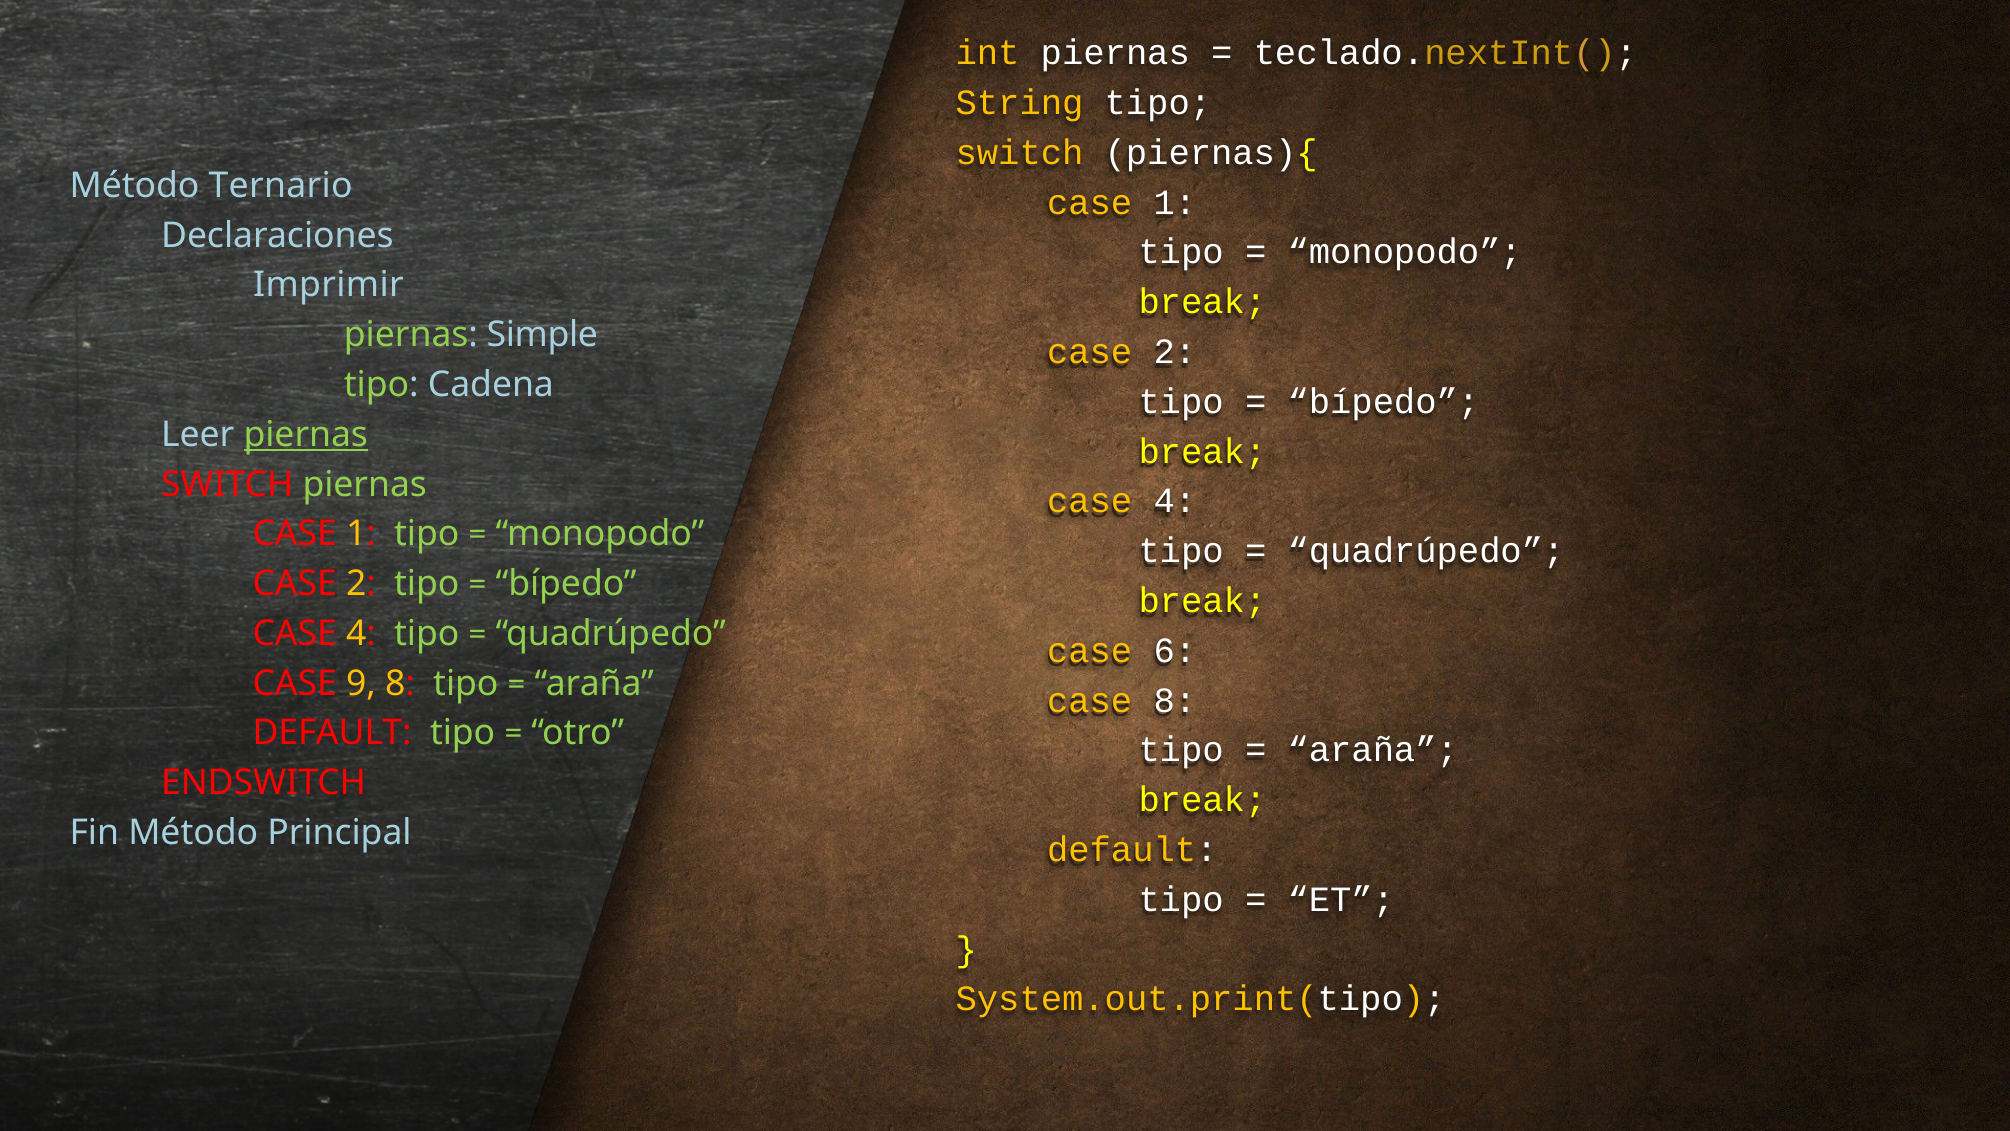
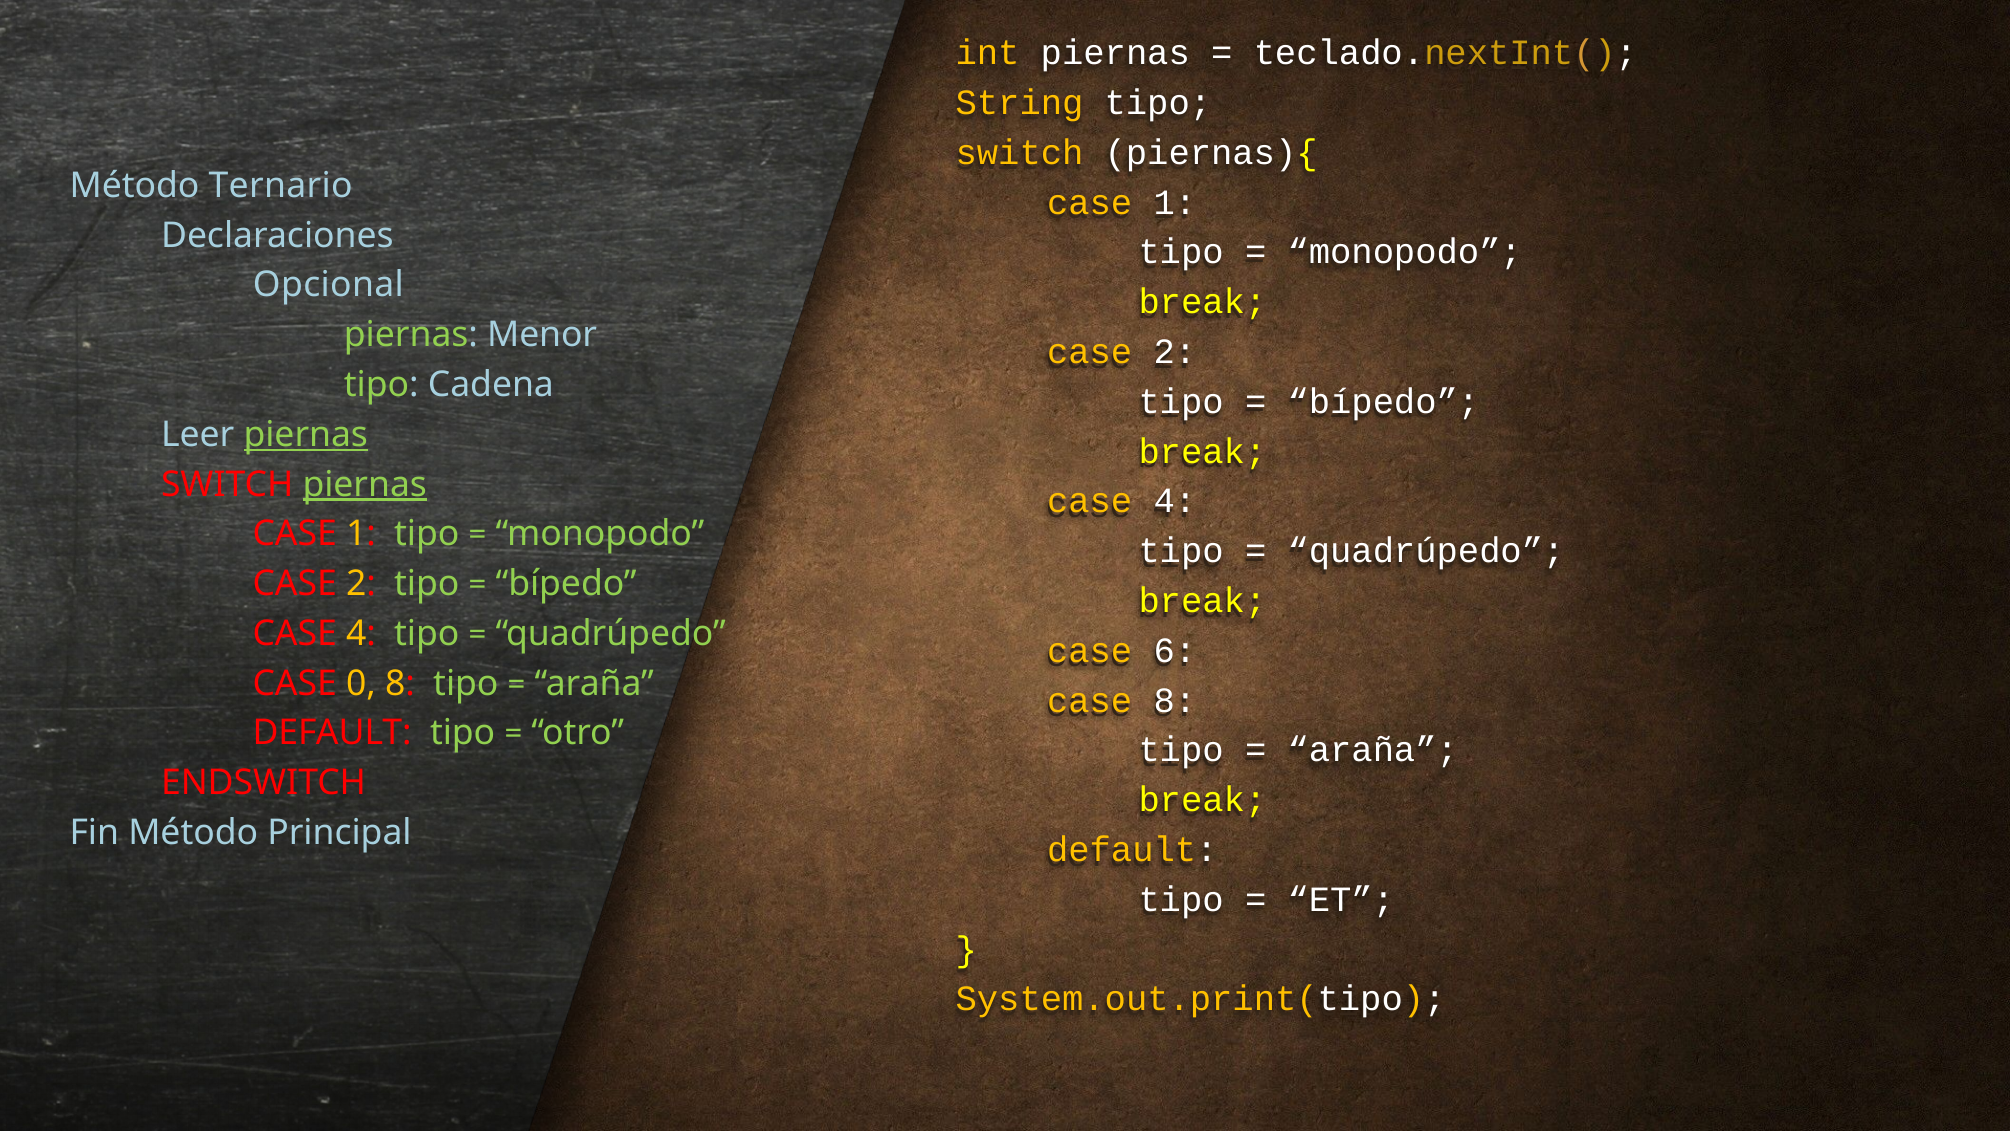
Imprimir: Imprimir -> Opcional
Simple: Simple -> Menor
piernas at (365, 484) underline: none -> present
9: 9 -> 0
